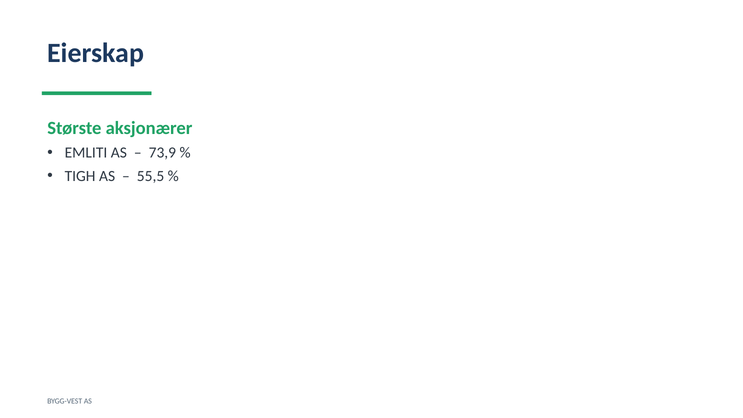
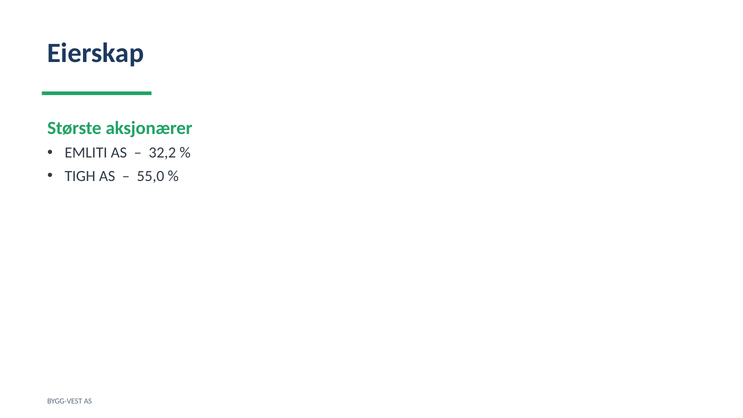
73,9: 73,9 -> 32,2
55,5: 55,5 -> 55,0
